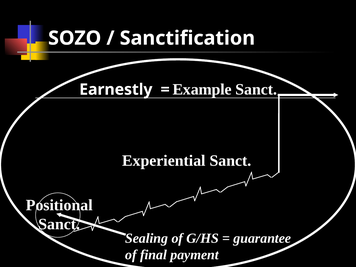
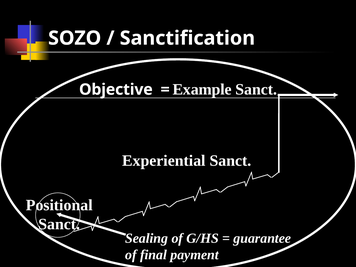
Earnestly: Earnestly -> Objective
